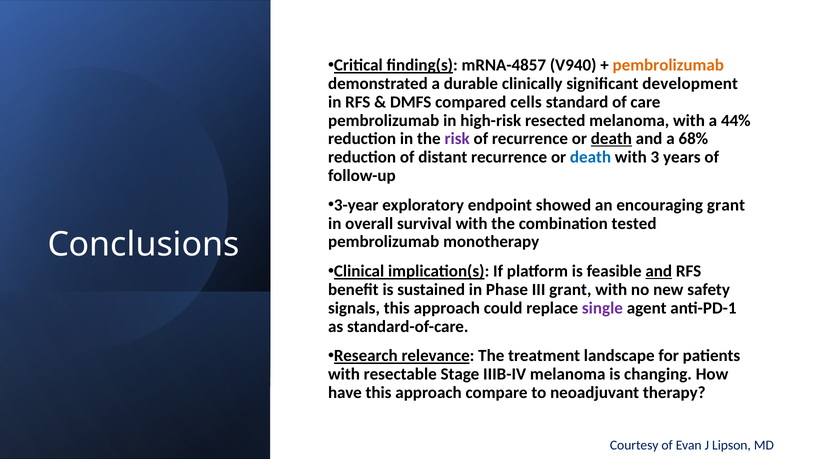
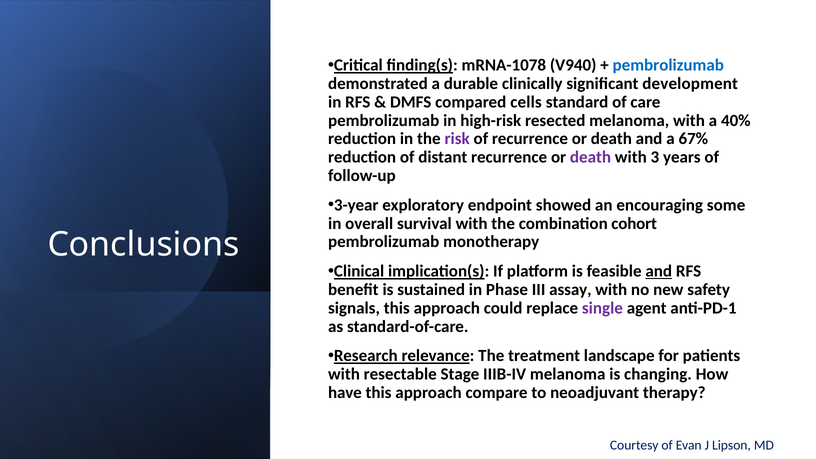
mRNA-4857: mRNA-4857 -> mRNA-1078
pembrolizumab at (668, 65) colour: orange -> blue
44%: 44% -> 40%
death at (611, 139) underline: present -> none
68%: 68% -> 67%
death at (591, 157) colour: blue -> purple
encouraging grant: grant -> some
tested: tested -> cohort
III grant: grant -> assay
